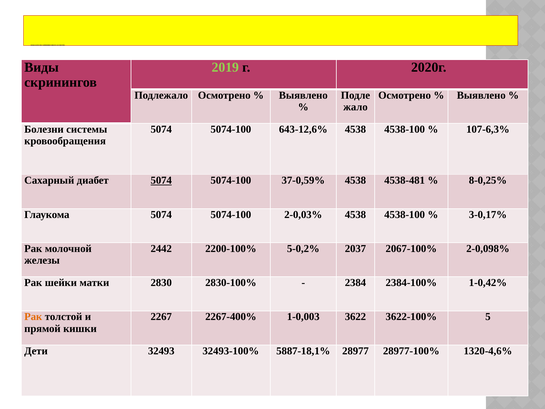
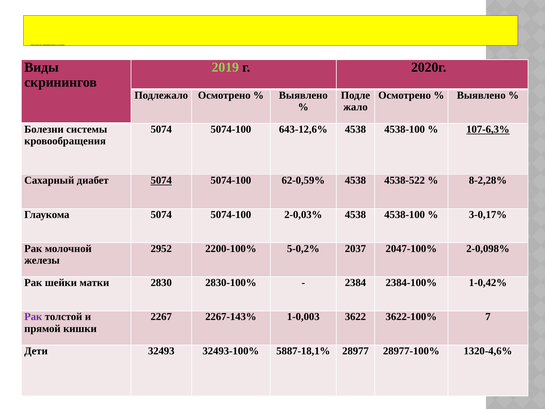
107-6,3% underline: none -> present
37-0,59%: 37-0,59% -> 62-0,59%
4538-481: 4538-481 -> 4538-522
8-0,25%: 8-0,25% -> 8-2,28%
2442: 2442 -> 2952
2067-100%: 2067-100% -> 2047-100%
Рак at (33, 317) colour: orange -> purple
2267-400%: 2267-400% -> 2267-143%
5: 5 -> 7
